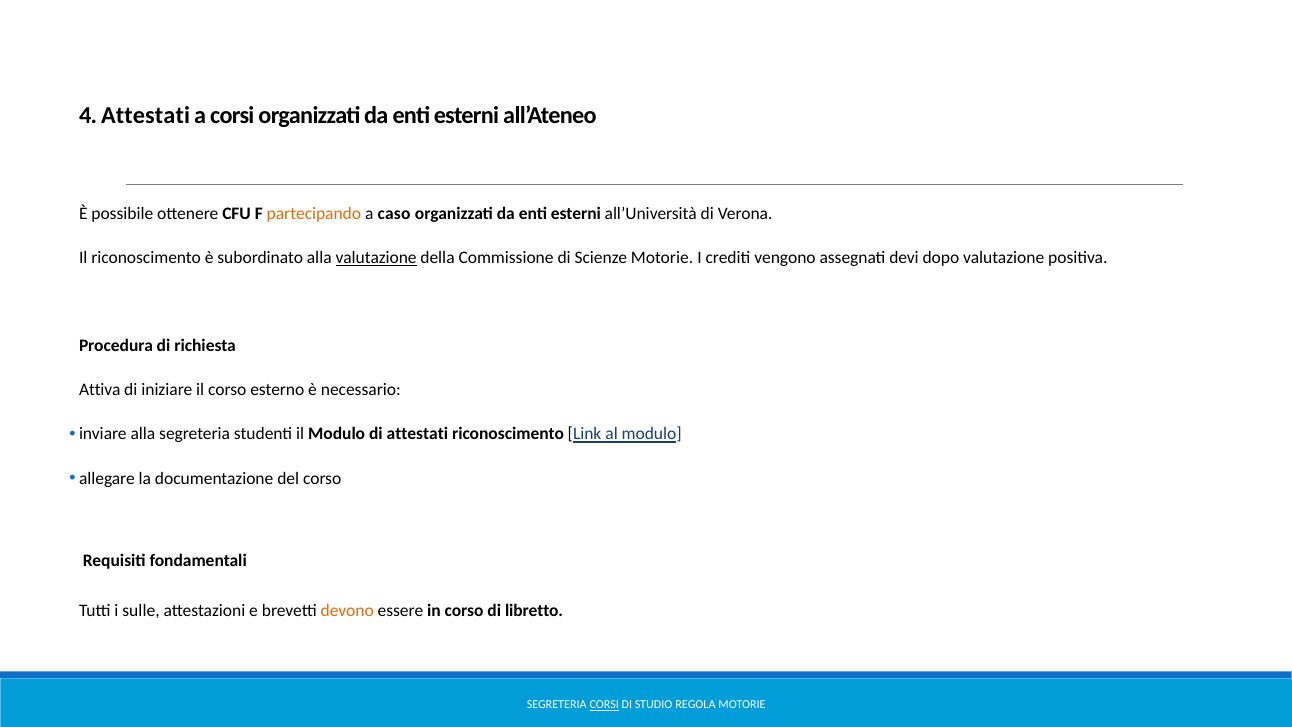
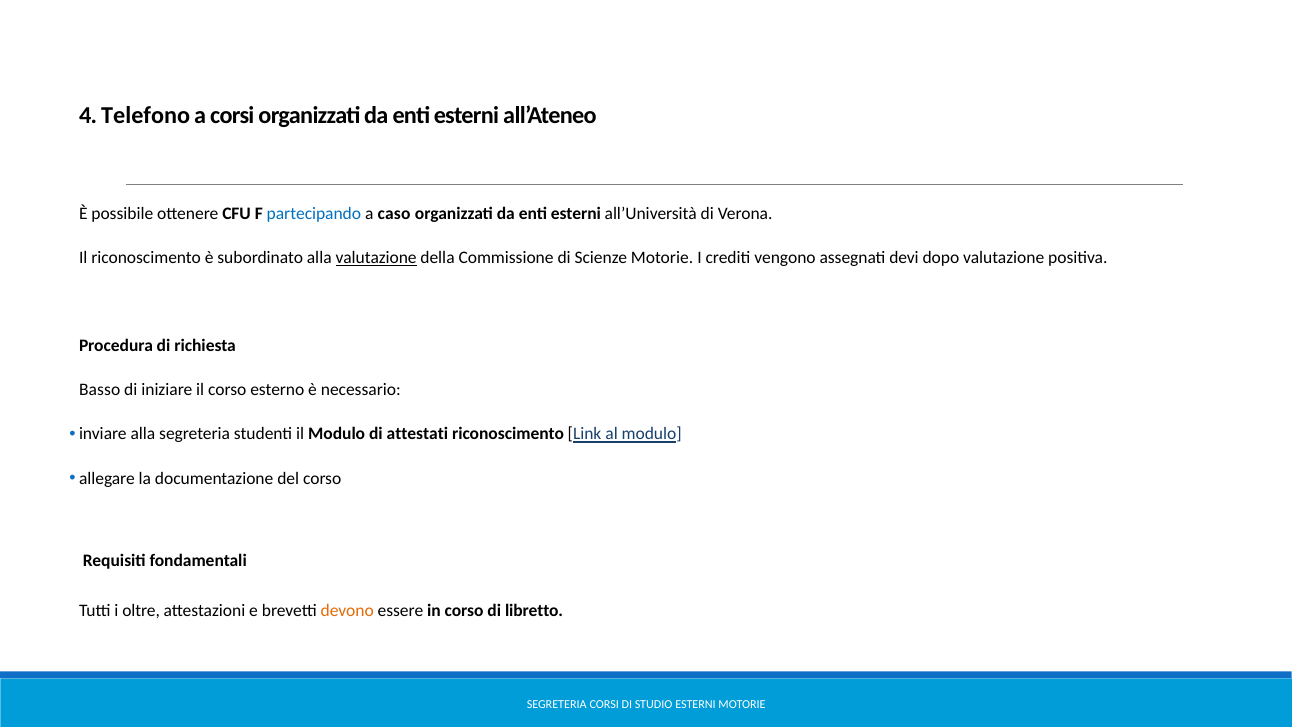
4 Attestati: Attestati -> Telefono
partecipando colour: orange -> blue
Attiva: Attiva -> Basso
sulle: sulle -> oltre
CORSI at (604, 705) underline: present -> none
STUDIO REGOLA: REGOLA -> ESTERNI
